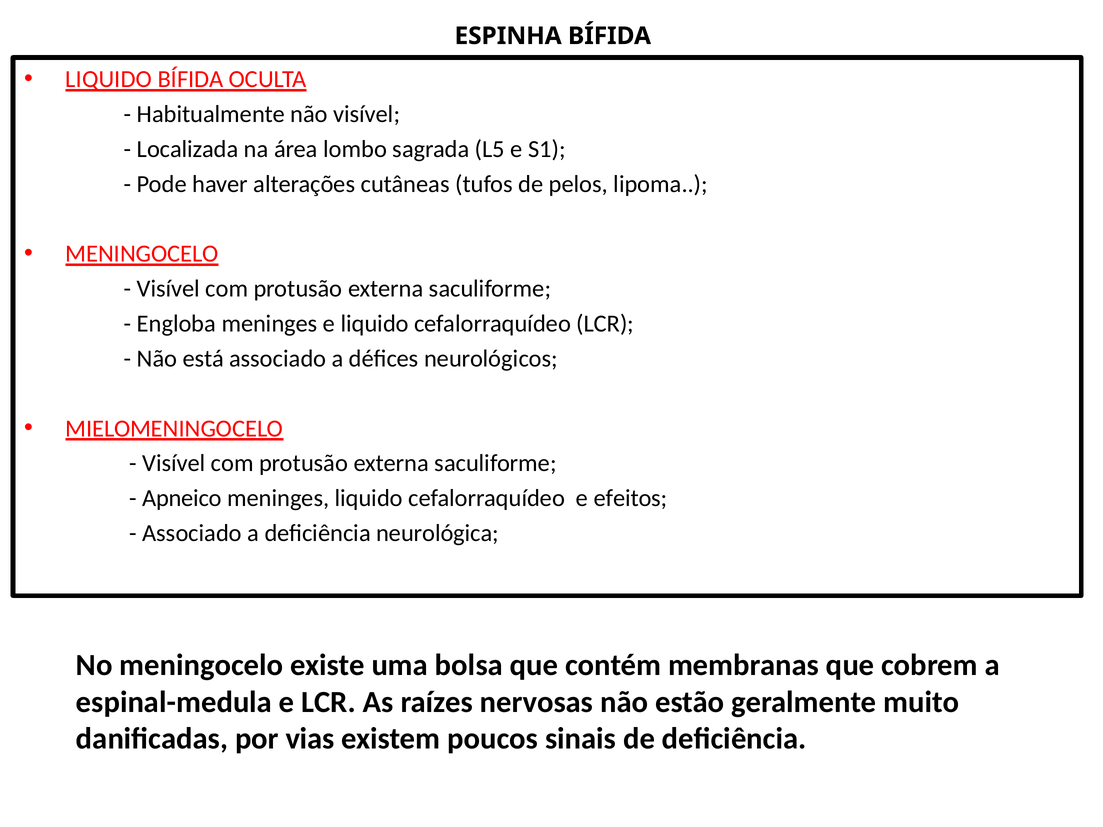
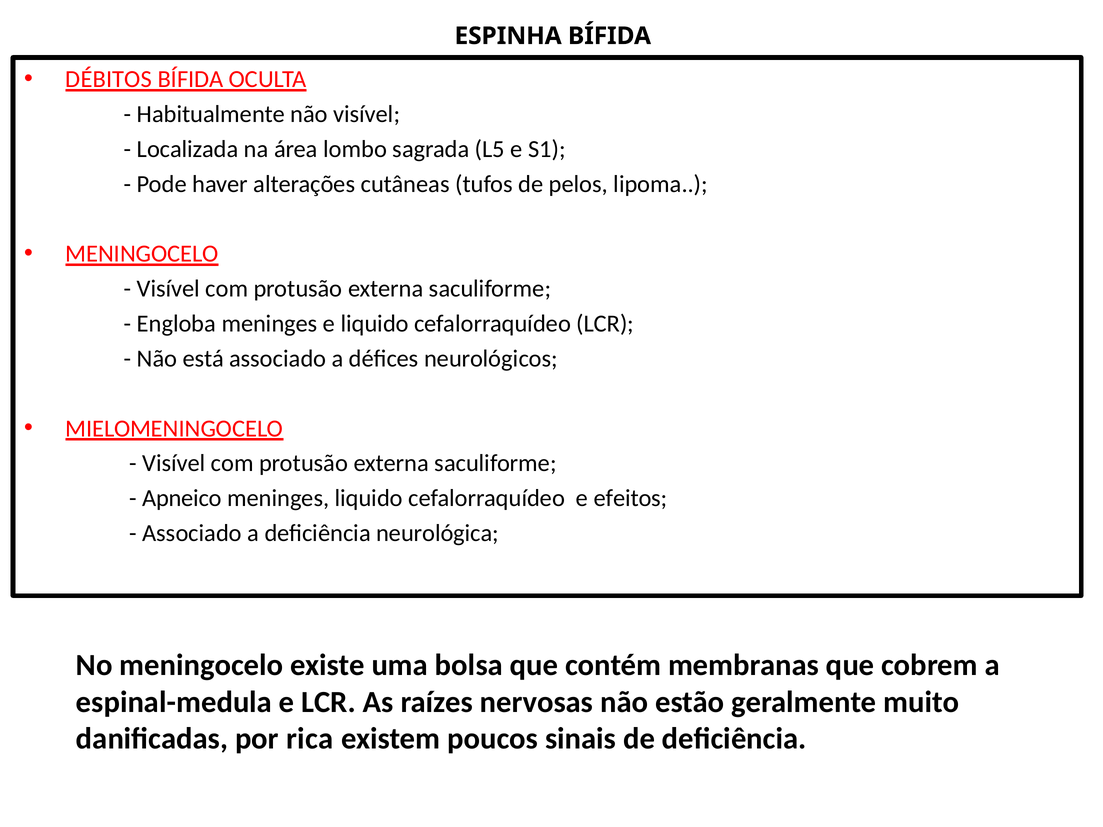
LIQUIDO at (109, 79): LIQUIDO -> DÉBITOS
vias: vias -> rica
